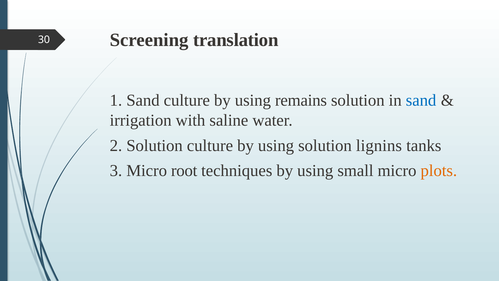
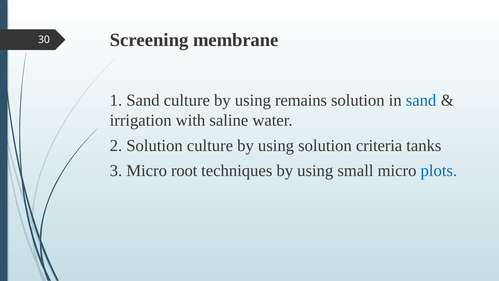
translation: translation -> membrane
lignins: lignins -> criteria
plots colour: orange -> blue
